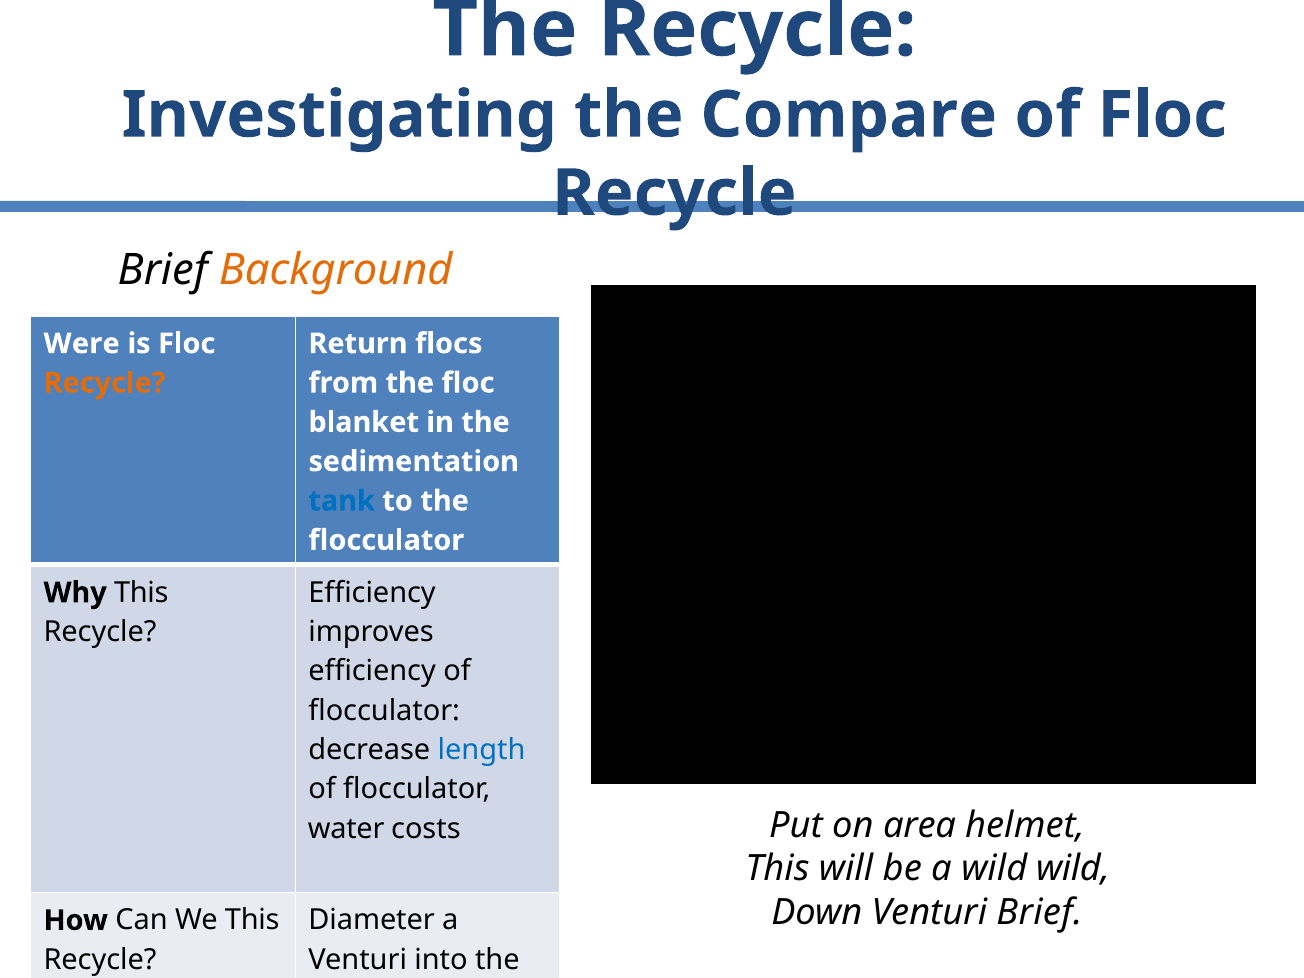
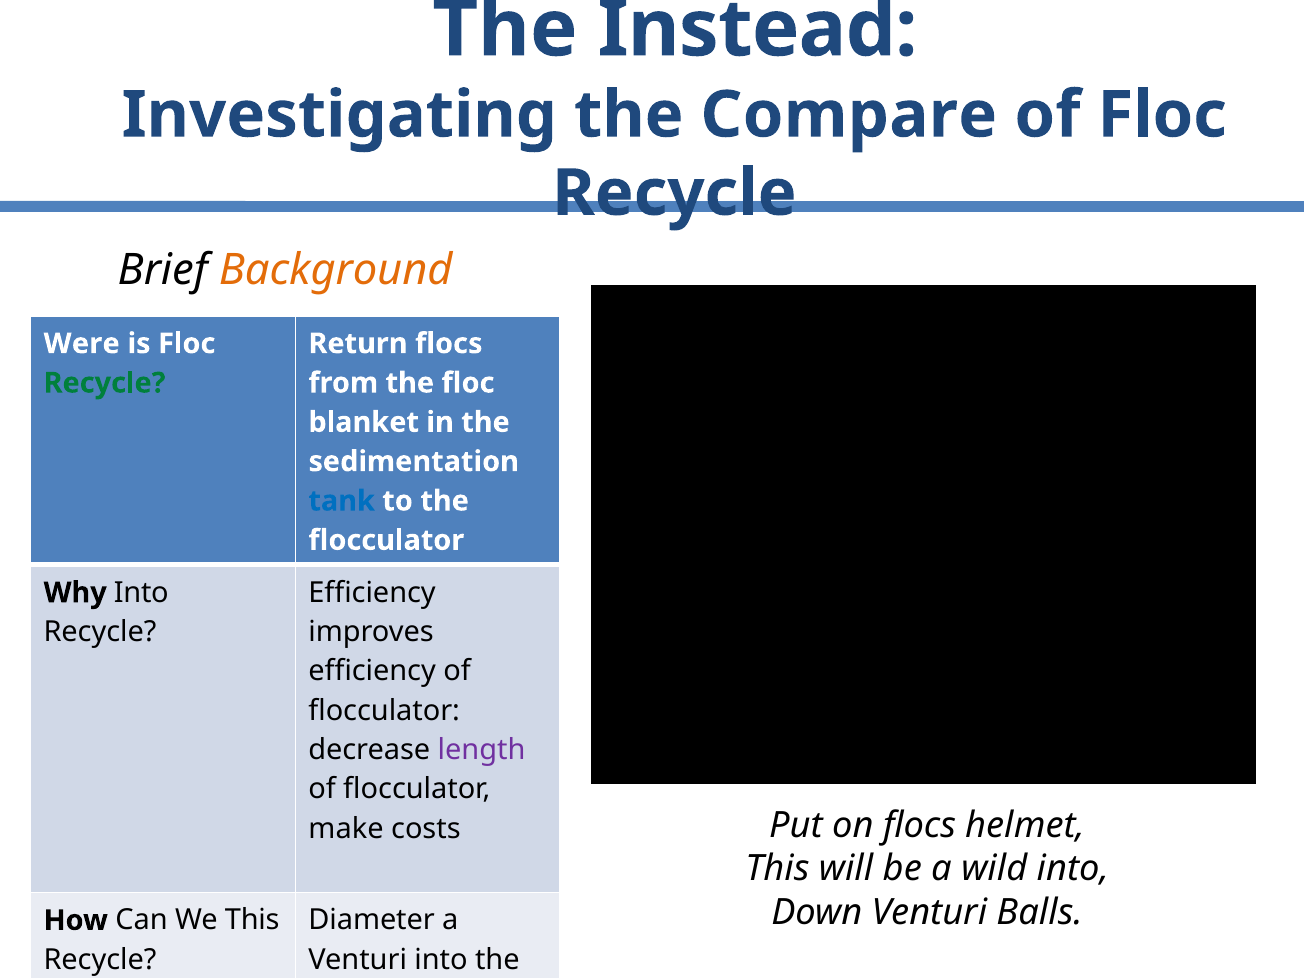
The Recycle: Recycle -> Instead
Recycle at (105, 383) colour: orange -> green
Why This: This -> Into
length colour: blue -> purple
on area: area -> flocs
water: water -> make
wild wild: wild -> into
Venturi Brief: Brief -> Balls
